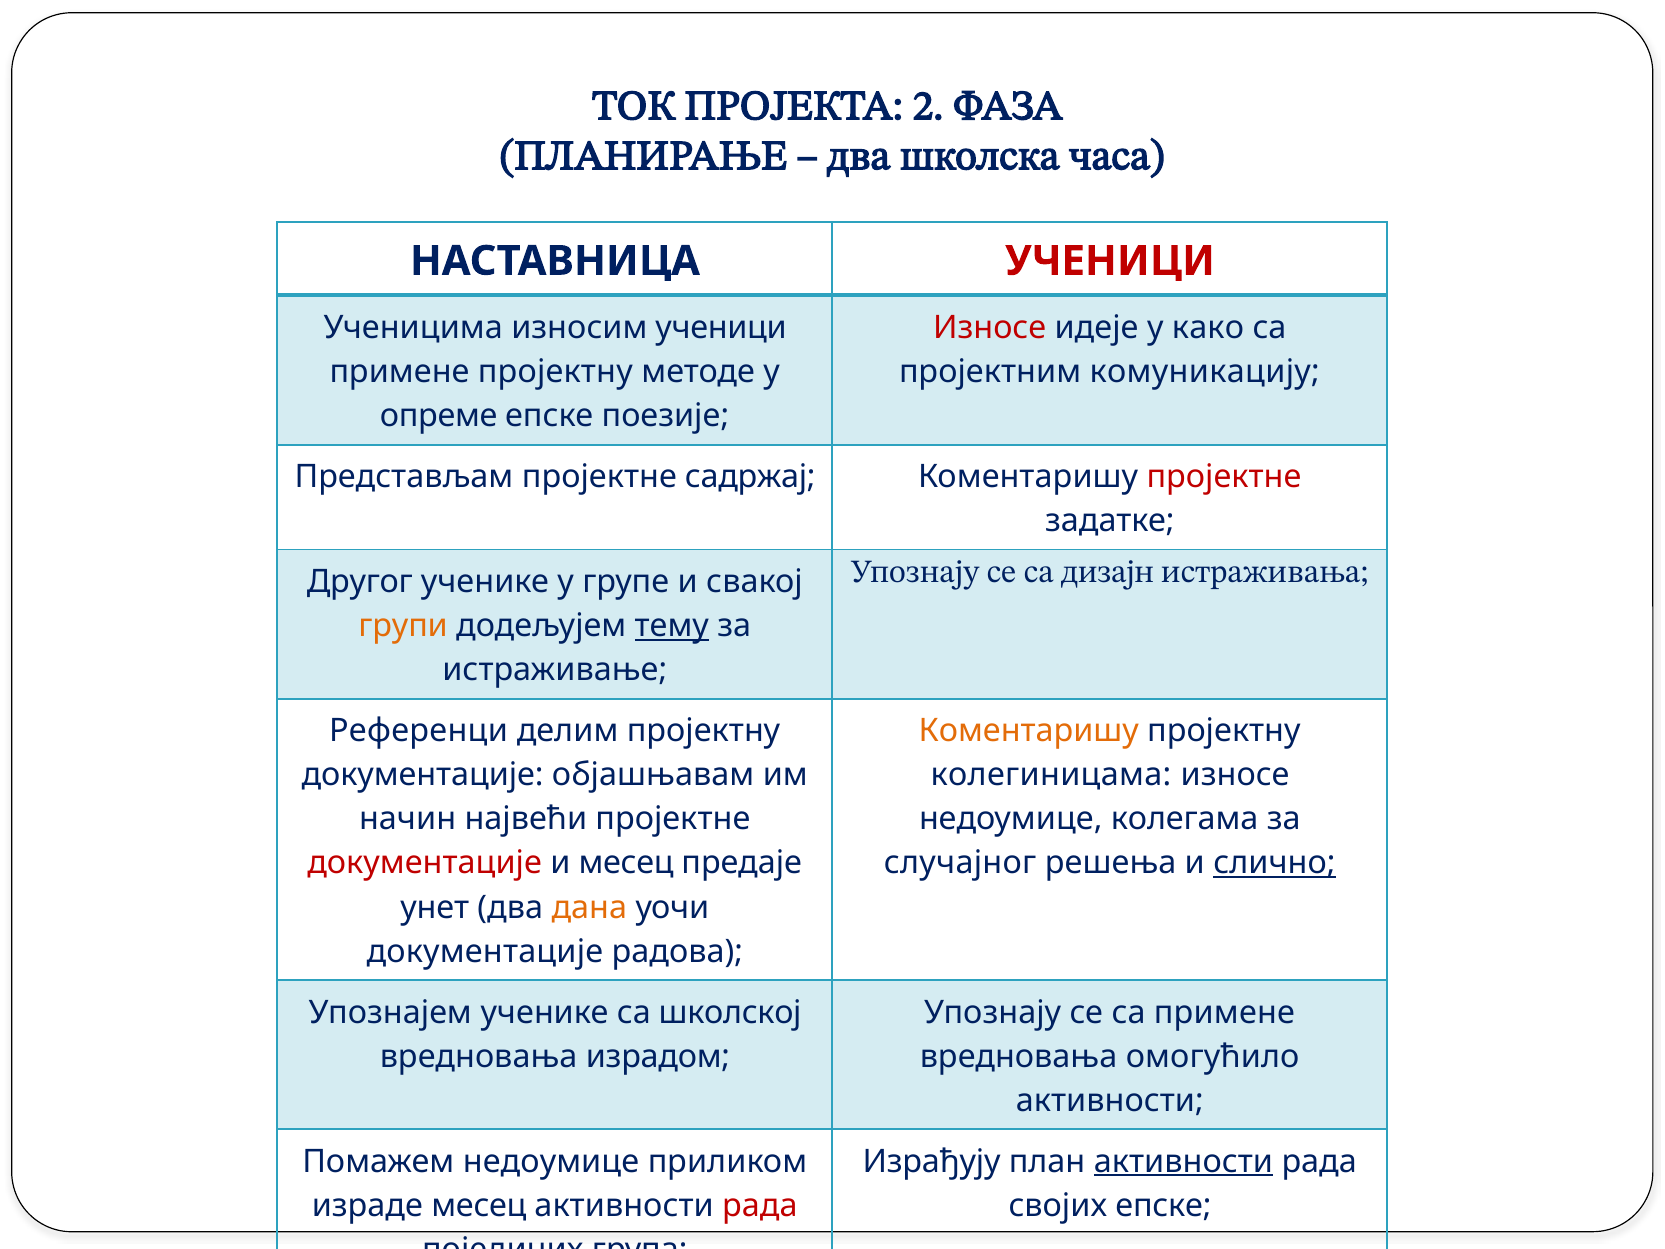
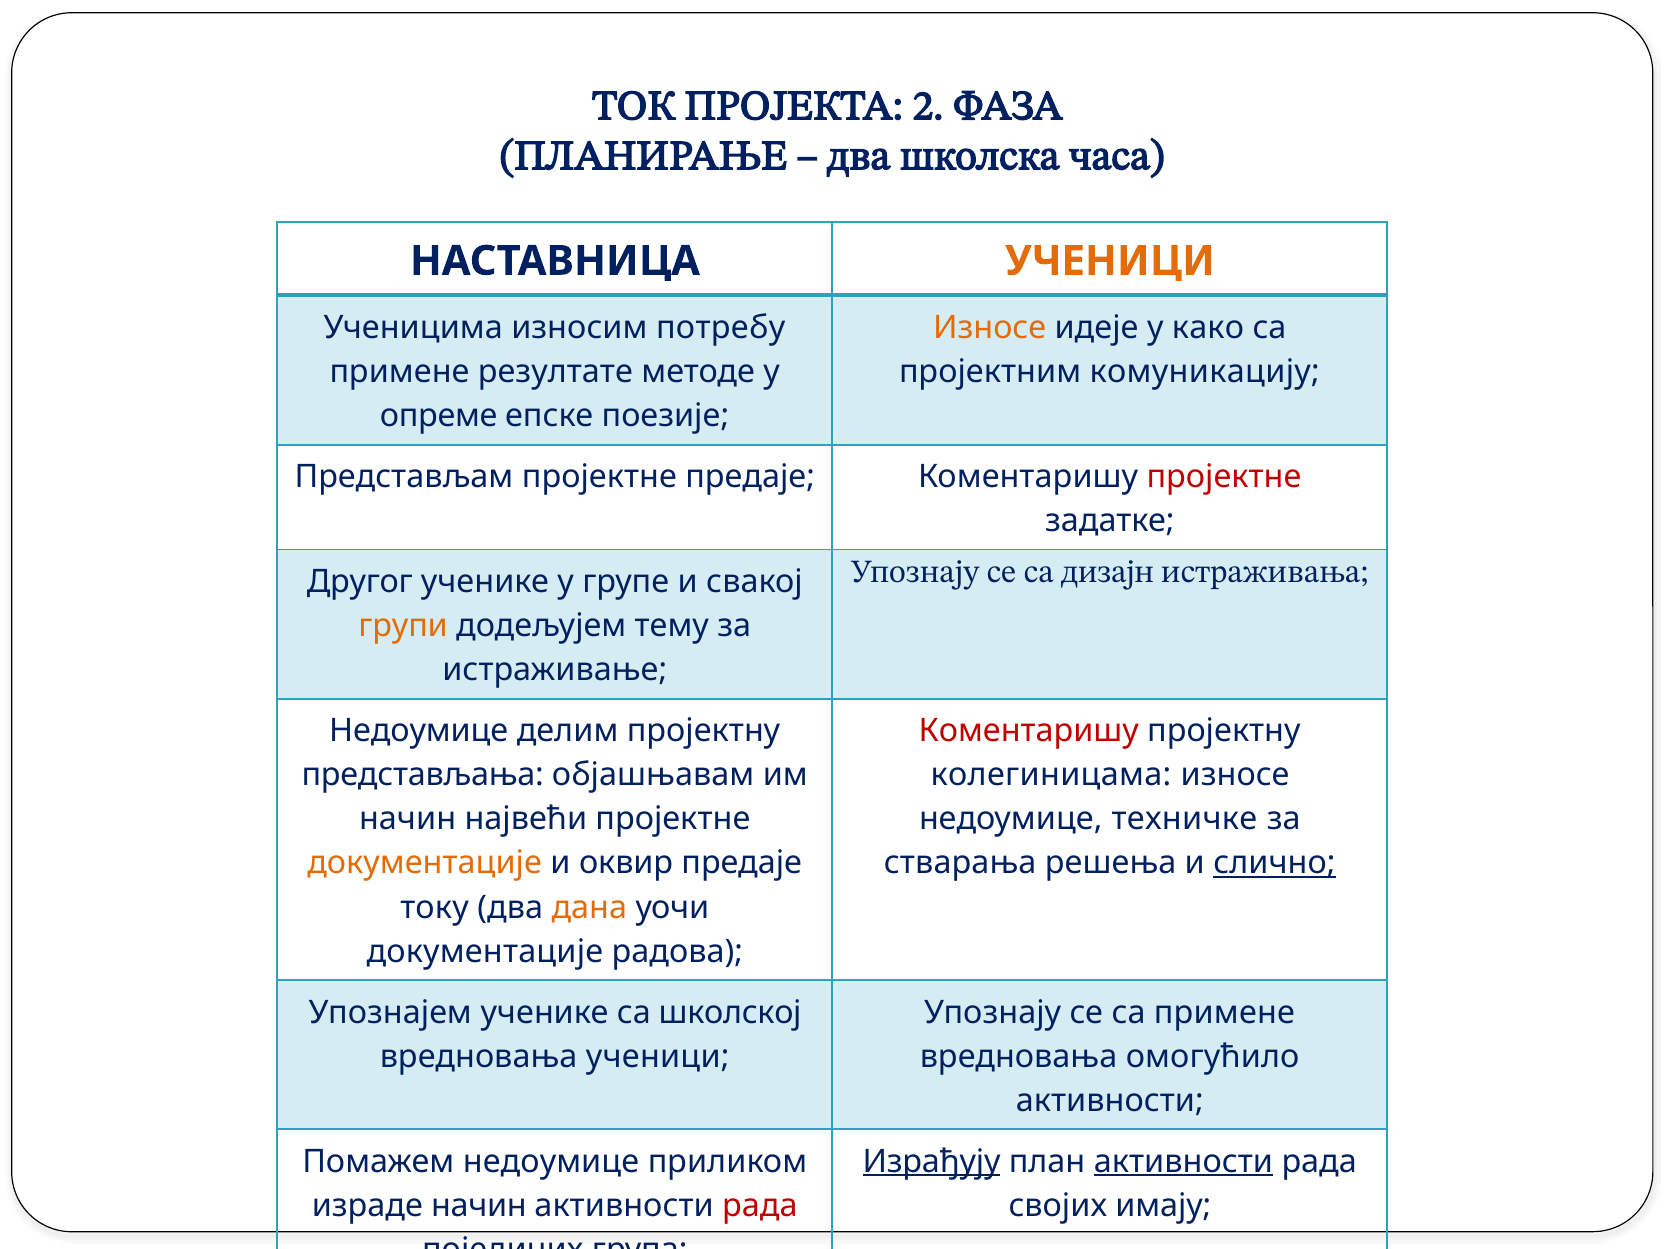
УЧЕНИЦИ at (1110, 261) colour: red -> orange
износим ученици: ученици -> потребу
Износе at (990, 328) colour: red -> orange
примене пројектну: пројектну -> резултате
пројектне садржај: садржај -> предаје
тему underline: present -> none
Референци at (418, 731): Референци -> Недоумице
Коментаришу at (1029, 731) colour: orange -> red
документације at (423, 775): документације -> представљања
колегама: колегама -> техничке
документације at (425, 863) colour: red -> orange
и месец: месец -> оквир
случајног: случајног -> стварања
унет: унет -> току
вредновања израдом: израдом -> ученици
Израђују underline: none -> present
израде месец: месец -> начин
својих епске: епске -> имају
